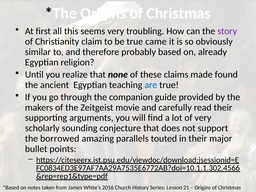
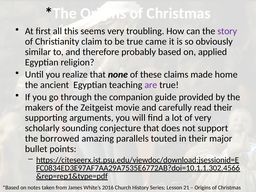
already: already -> applied
found: found -> home
are colour: blue -> purple
